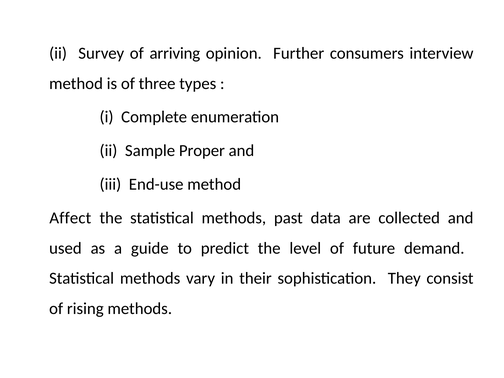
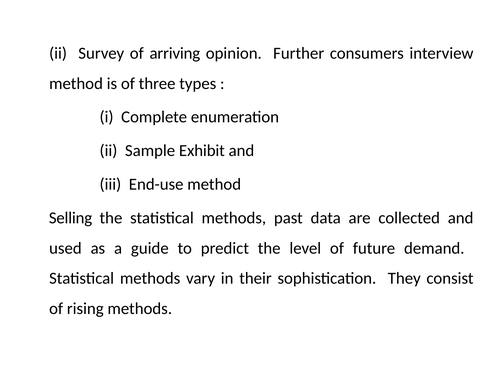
Proper: Proper -> Exhibit
Affect: Affect -> Selling
